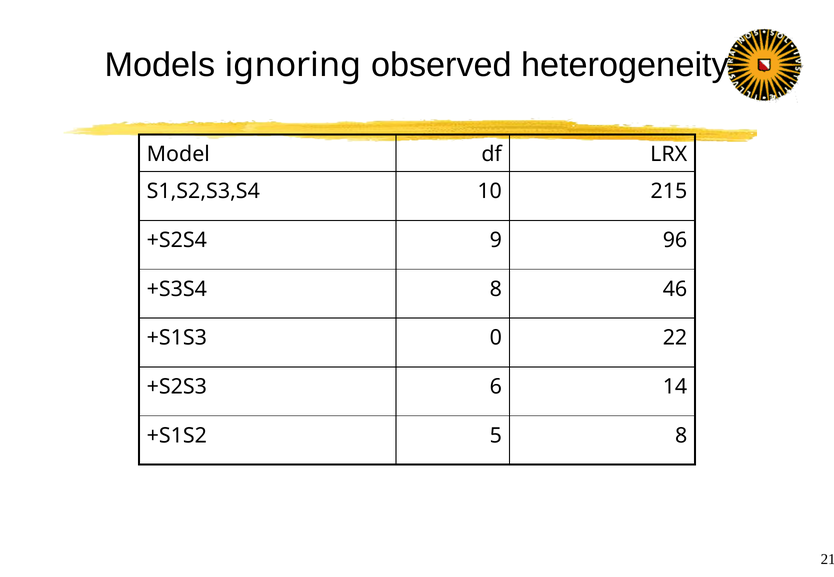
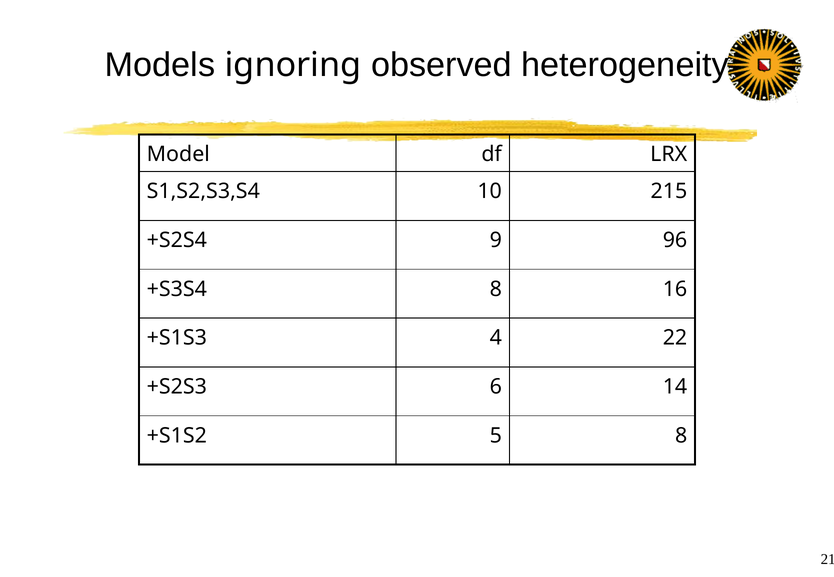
46: 46 -> 16
0: 0 -> 4
